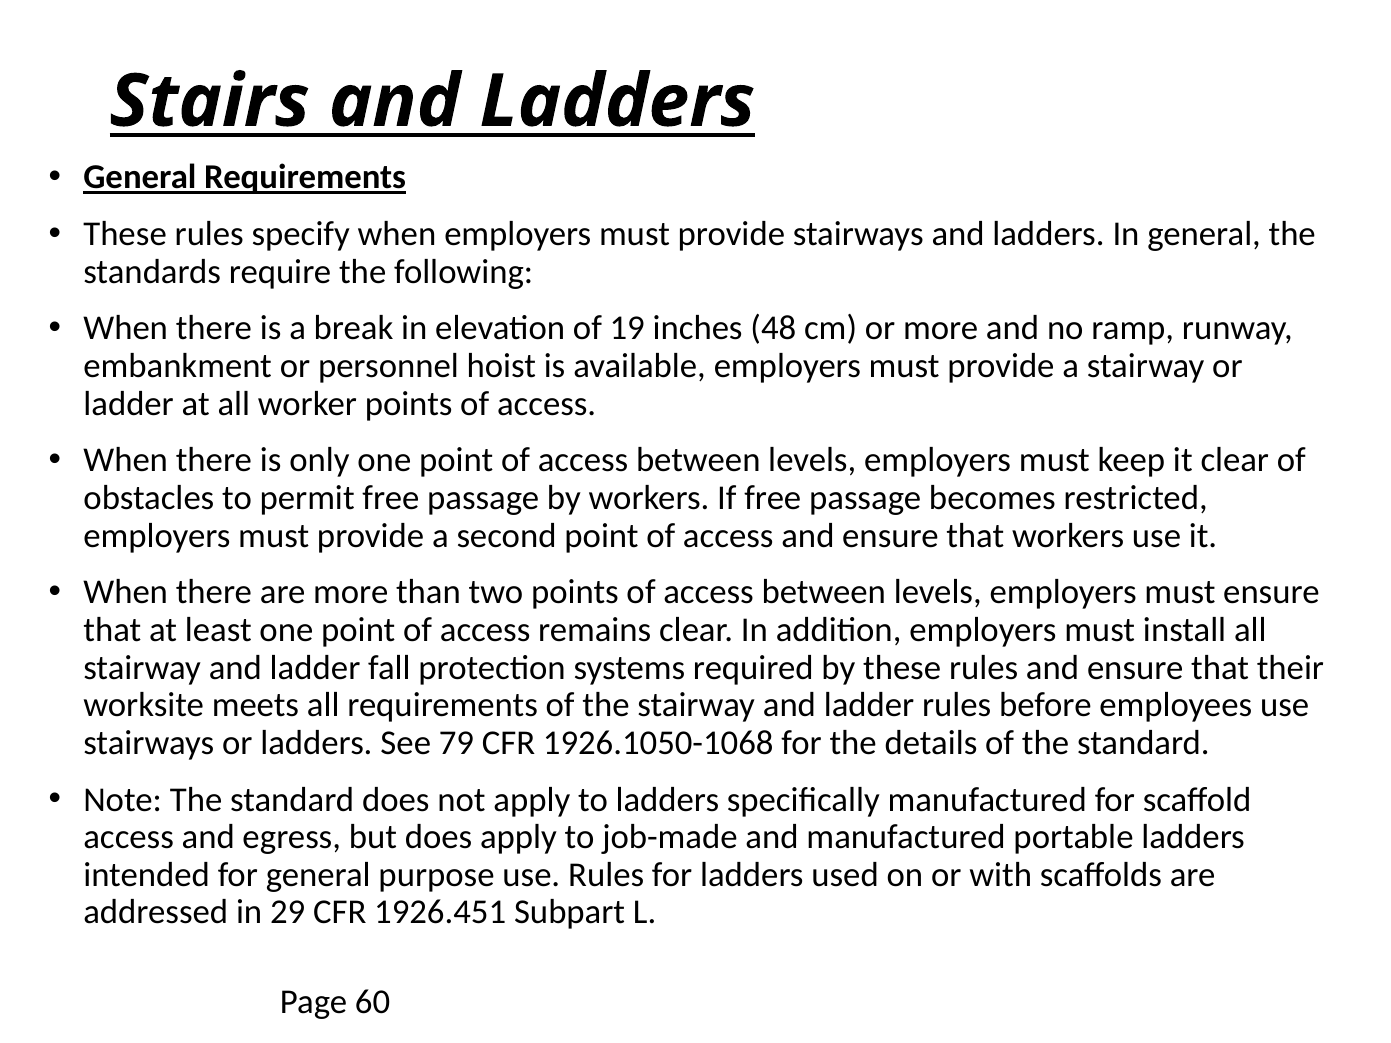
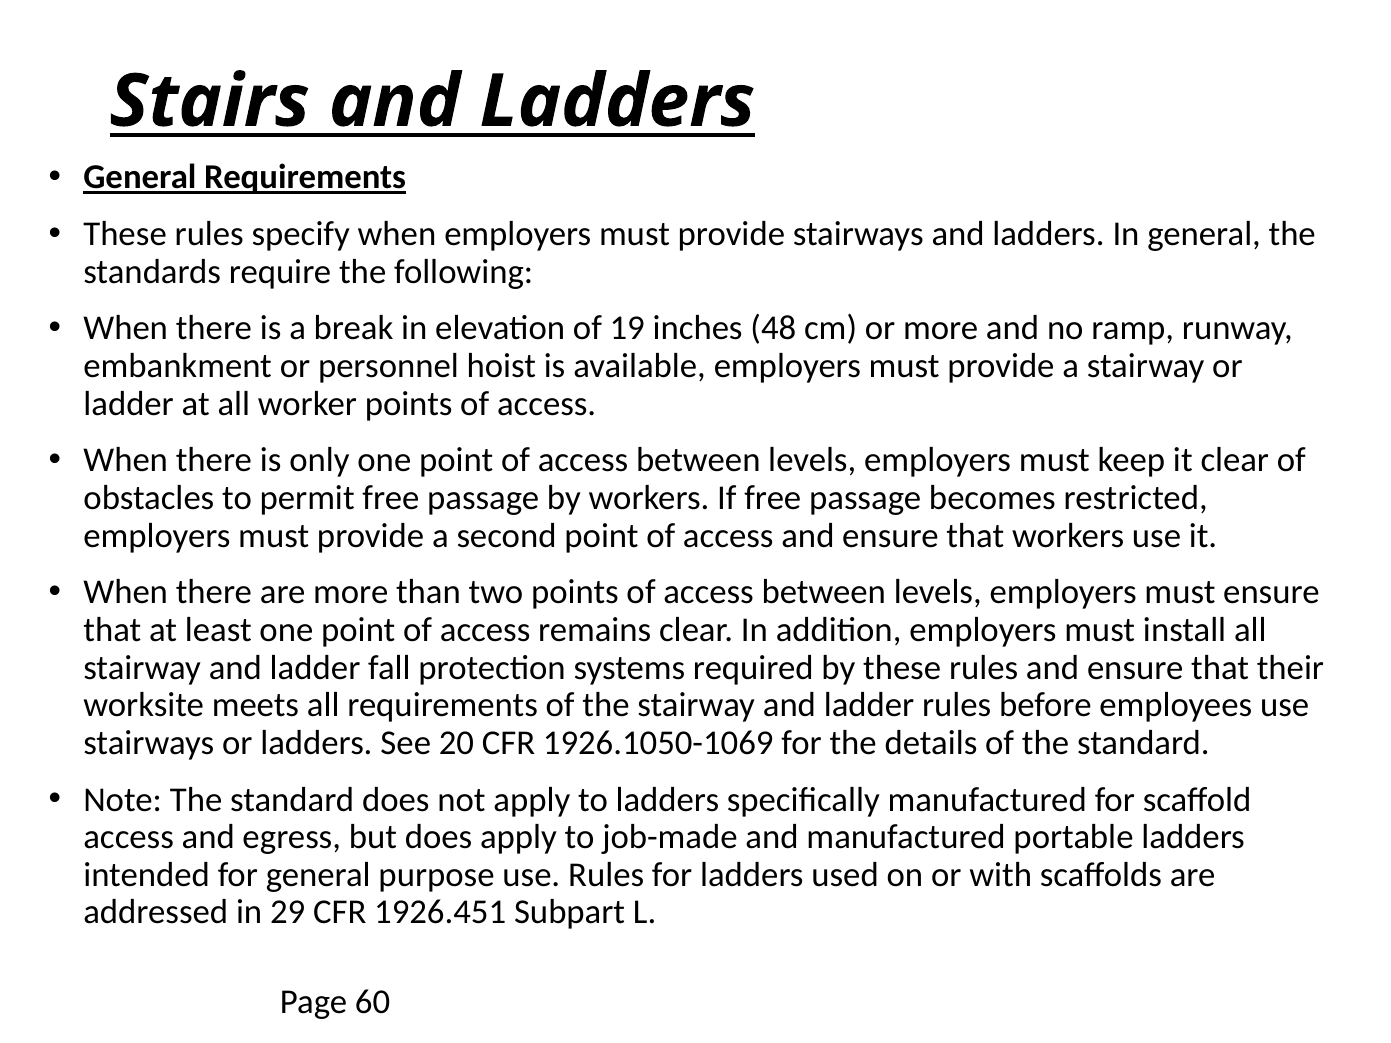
79: 79 -> 20
1926.1050-1068: 1926.1050-1068 -> 1926.1050-1069
